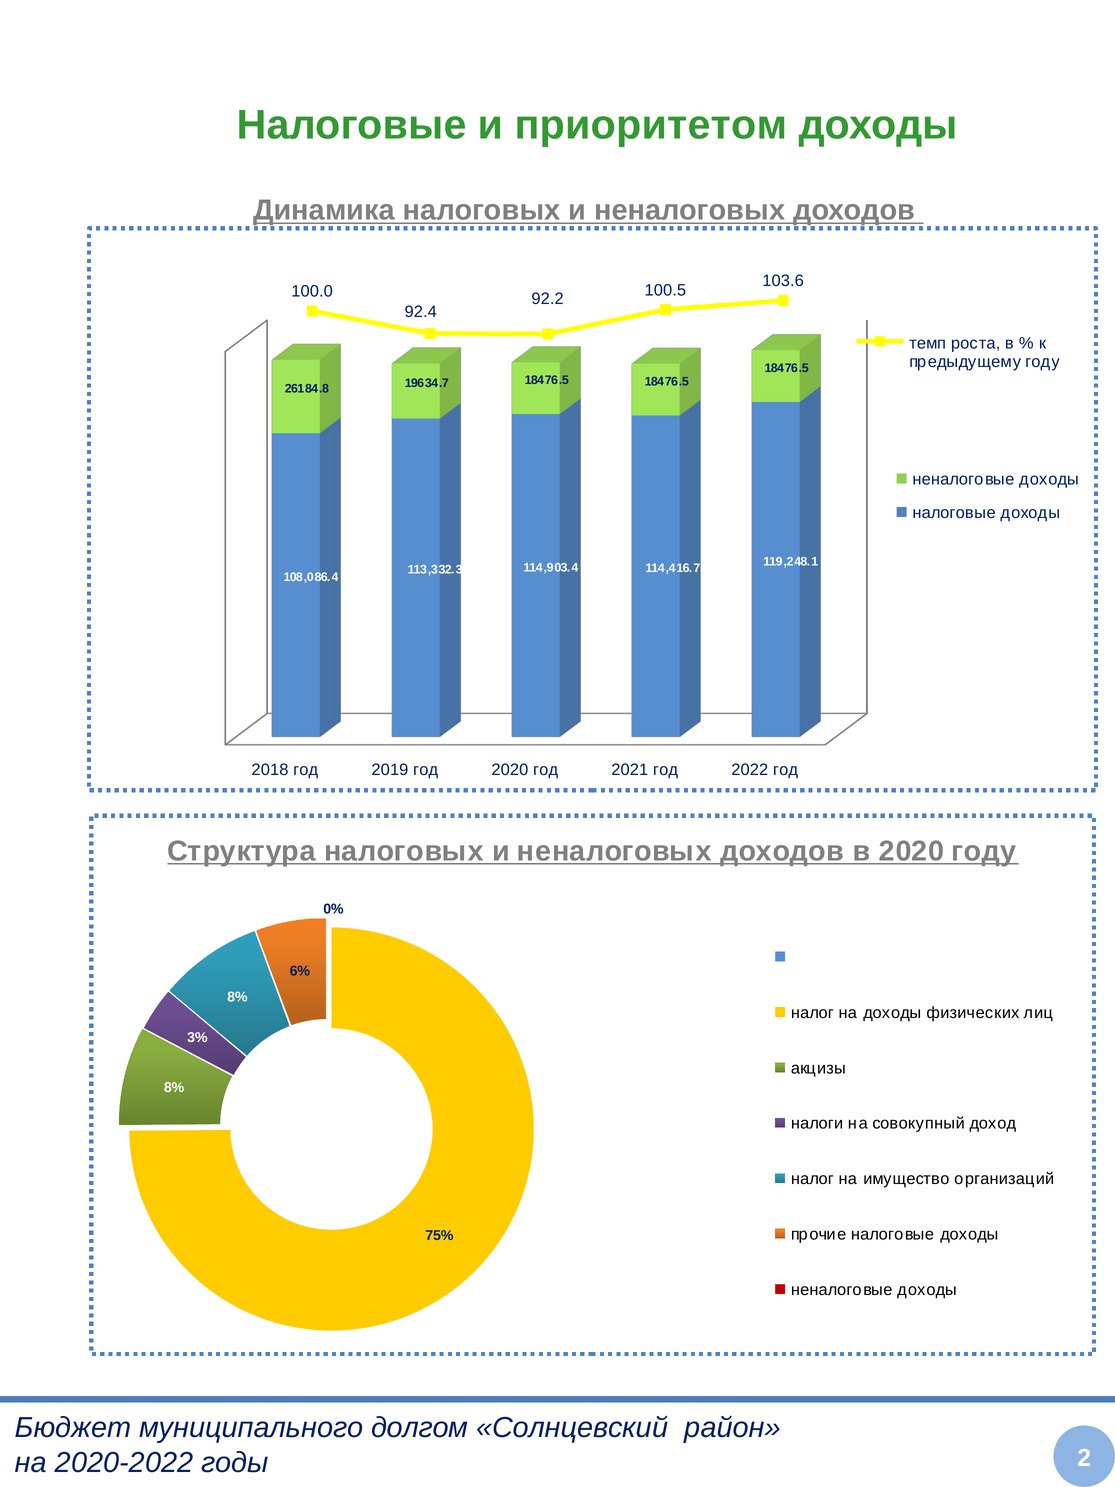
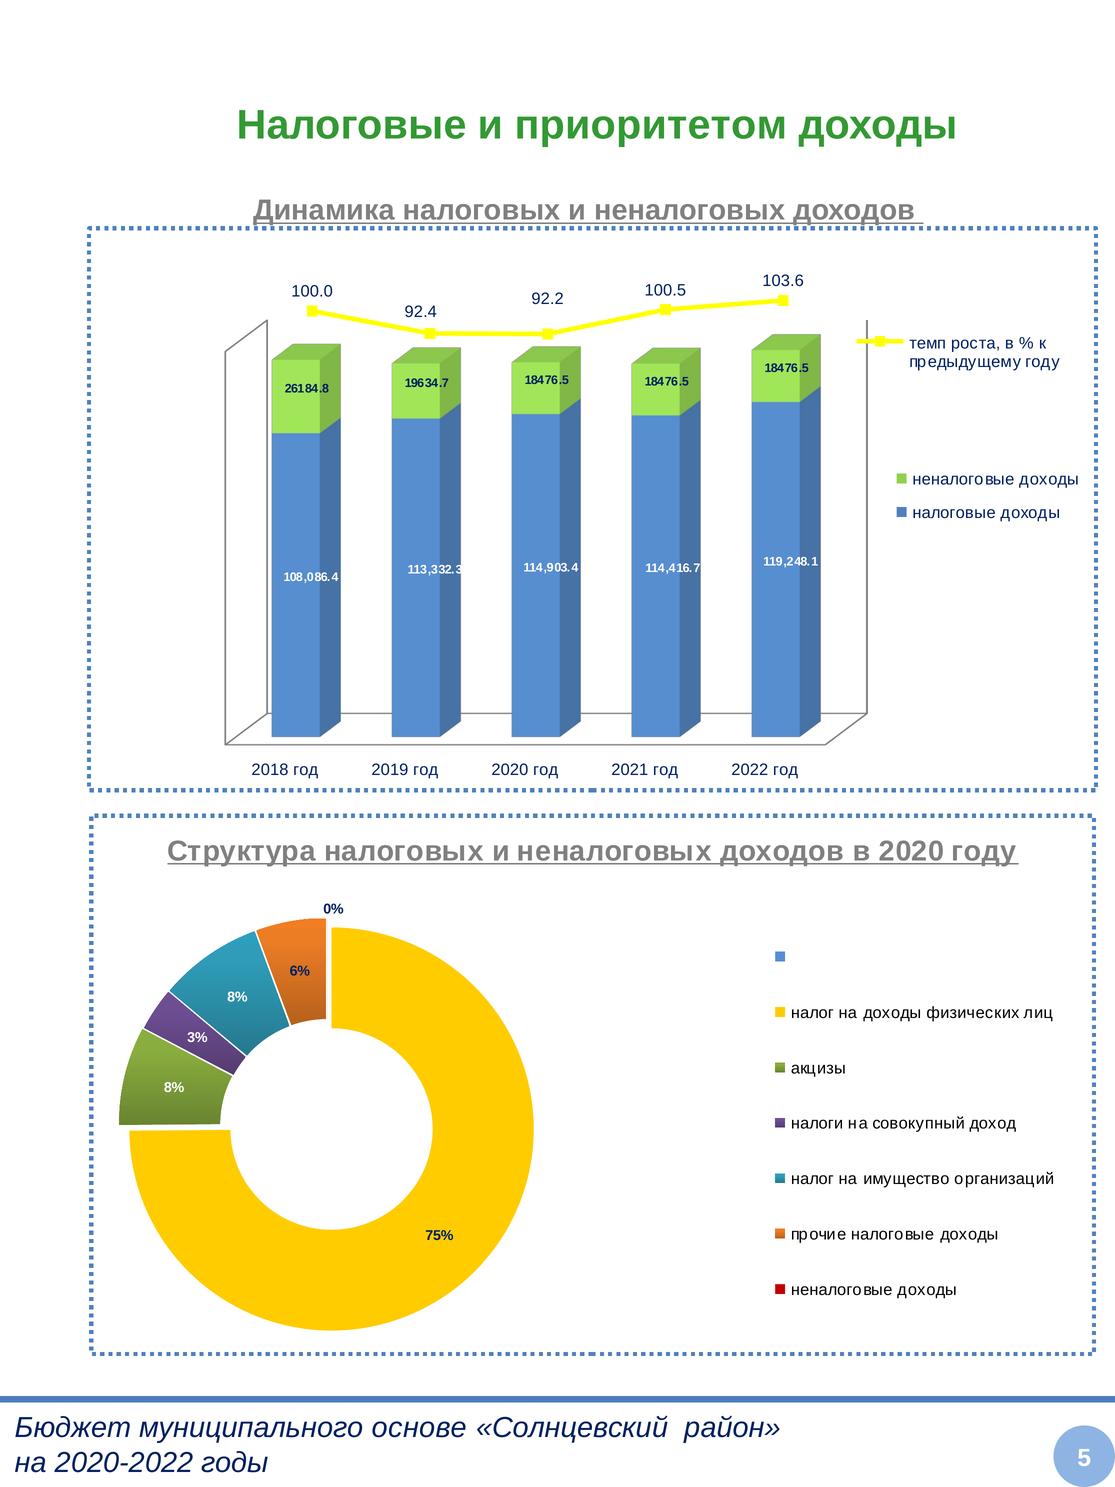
долгом: долгом -> основе
2: 2 -> 5
